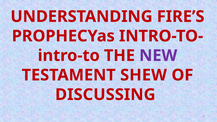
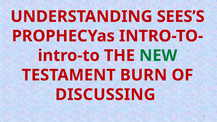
FIRE’S: FIRE’S -> SEES’S
NEW colour: purple -> green
SHEW: SHEW -> BURN
